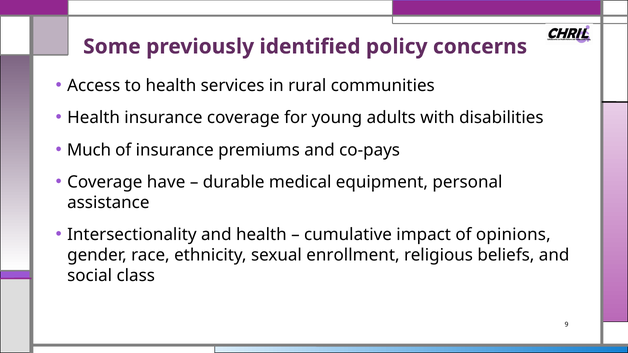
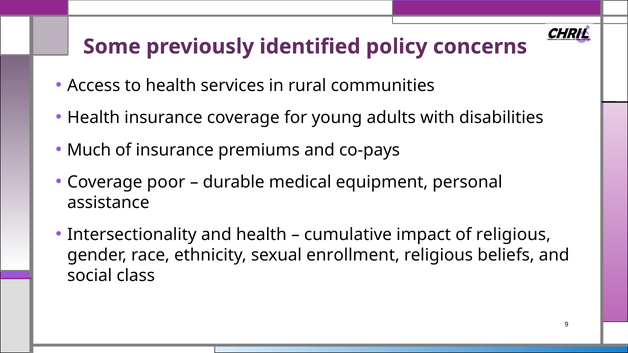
have: have -> poor
of opinions: opinions -> religious
